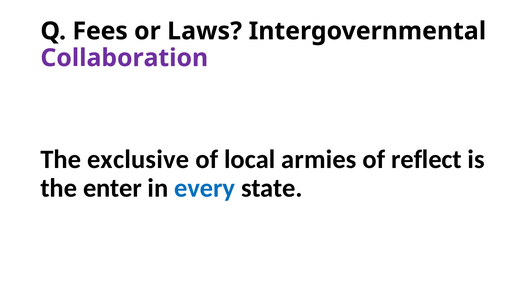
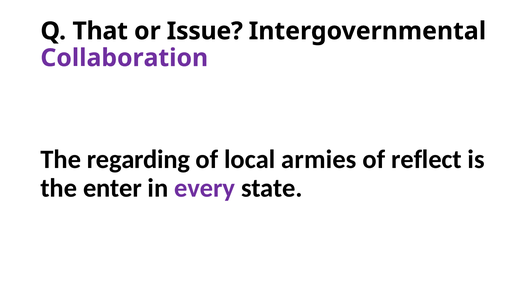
Fees: Fees -> That
Laws: Laws -> Issue
exclusive: exclusive -> regarding
every colour: blue -> purple
